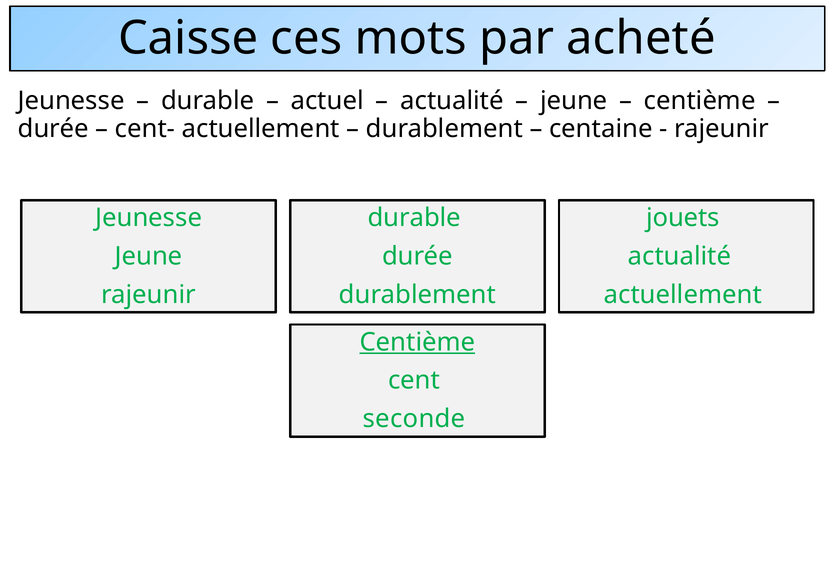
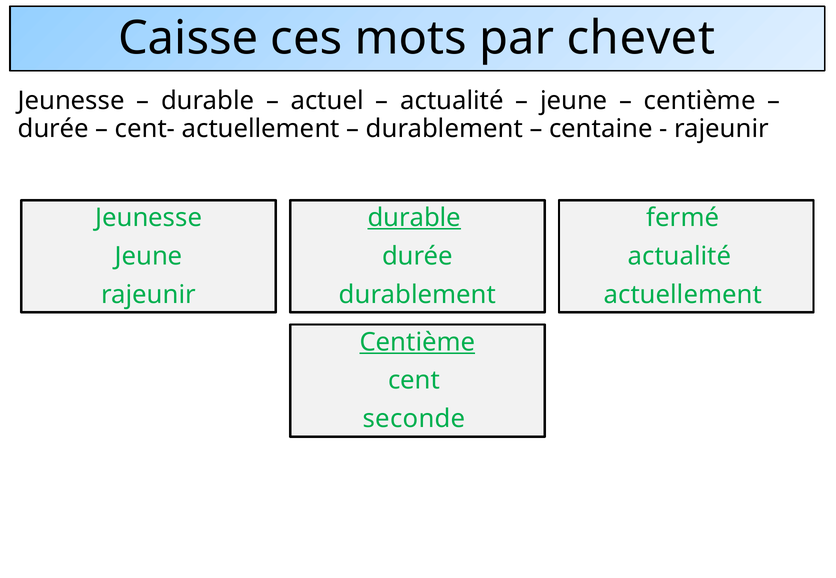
acheté: acheté -> chevet
durable at (414, 218) underline: none -> present
jouets: jouets -> fermé
